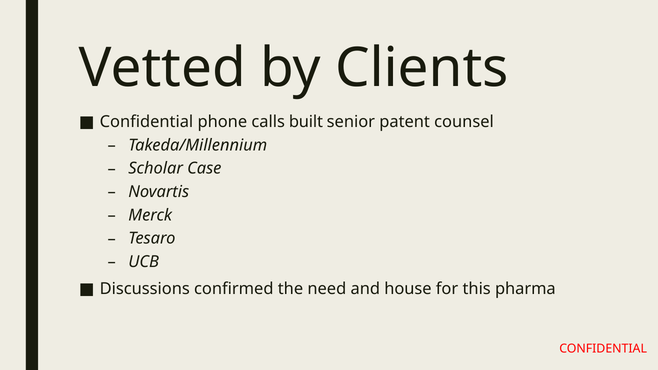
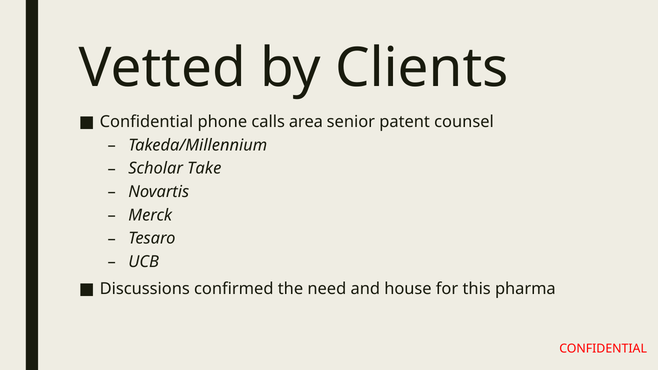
built: built -> area
Case: Case -> Take
